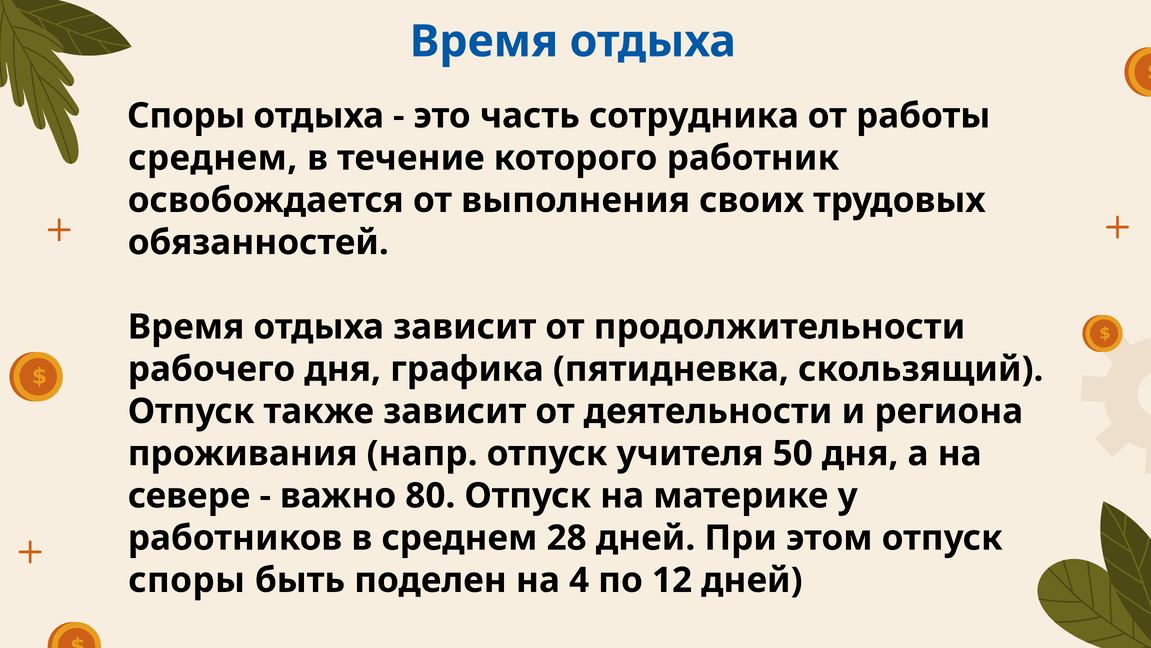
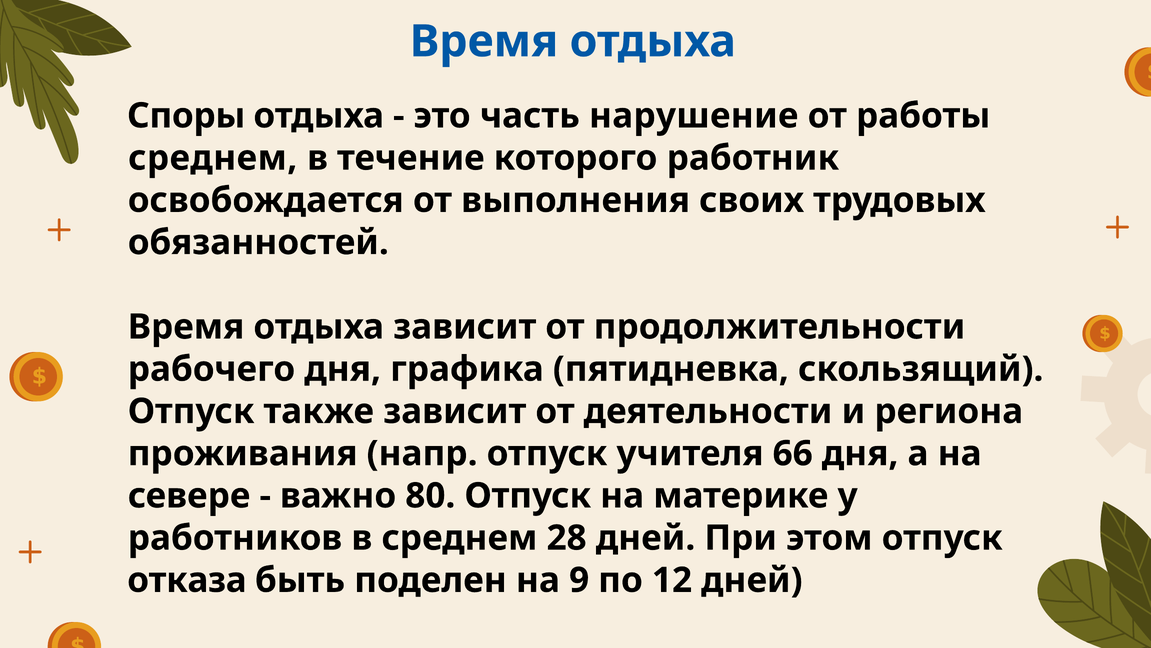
сотрудника: сотрудника -> нарушение
50: 50 -> 66
споры at (187, 580): споры -> отказа
4: 4 -> 9
